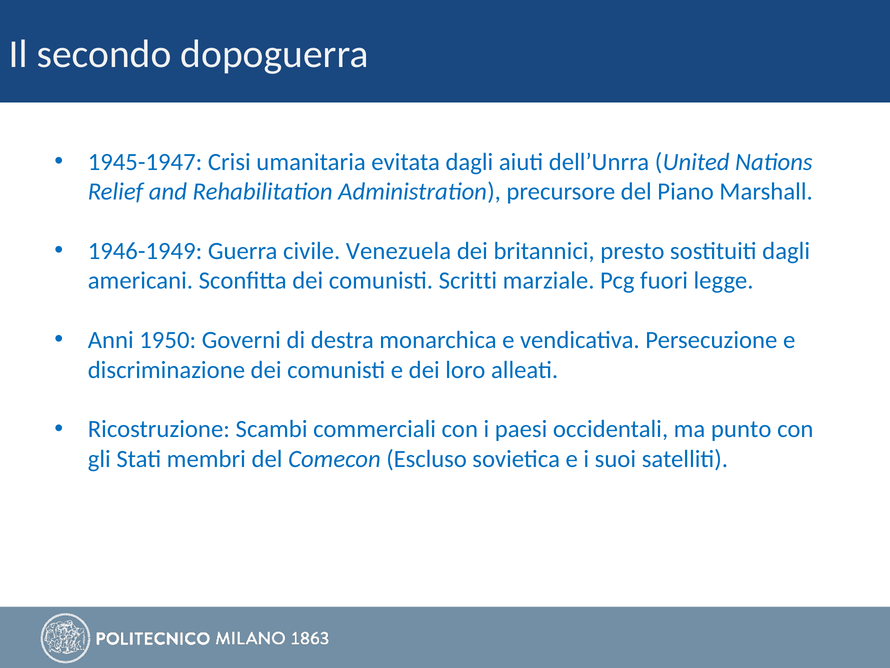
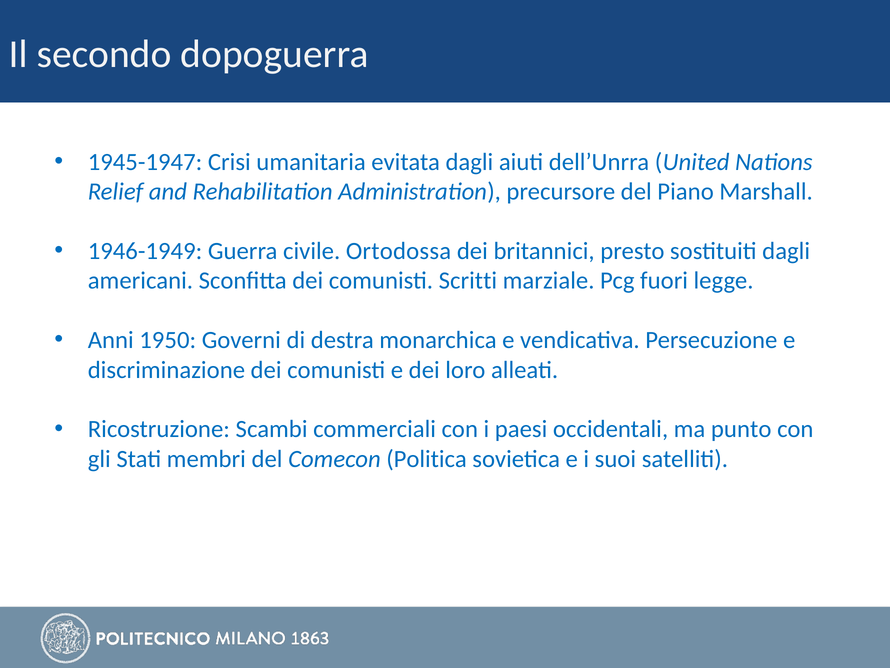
Venezuela: Venezuela -> Ortodossa
Escluso: Escluso -> Politica
